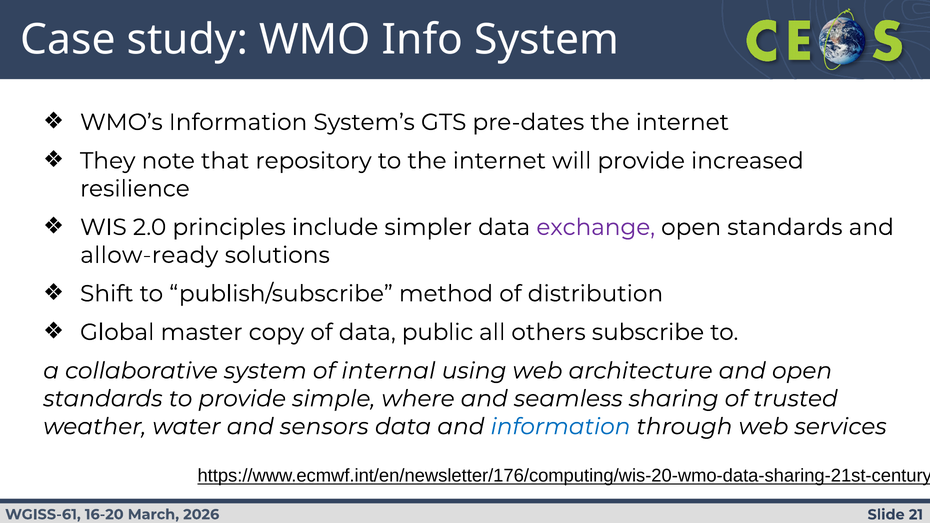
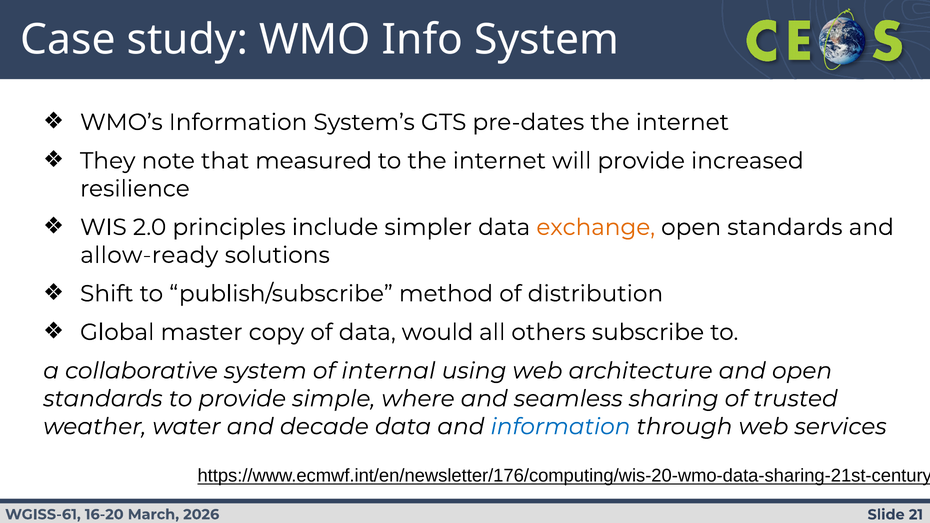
repository: repository -> measured
exchange colour: purple -> orange
public: public -> would
sensors: sensors -> decade
